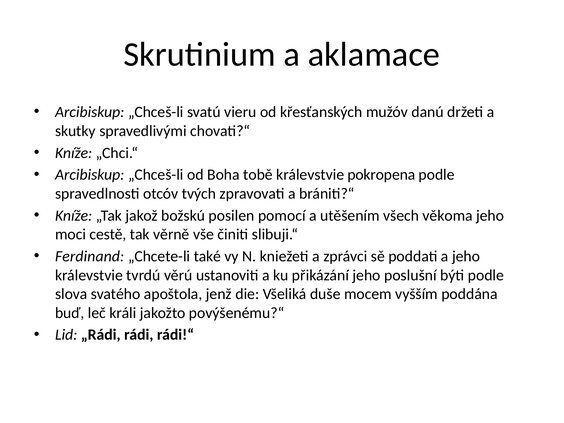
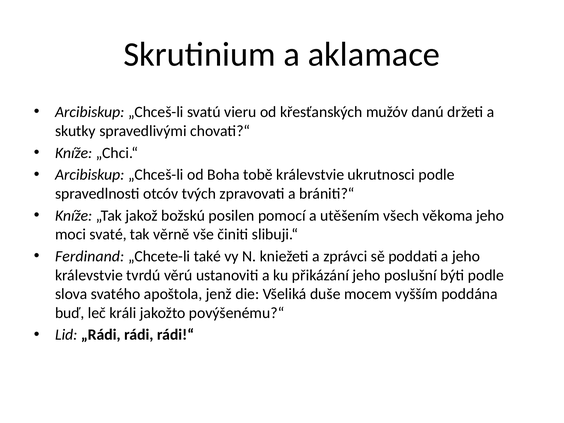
pokropena: pokropena -> ukrutnosci
cestě: cestě -> svaté
